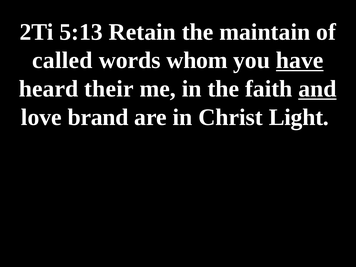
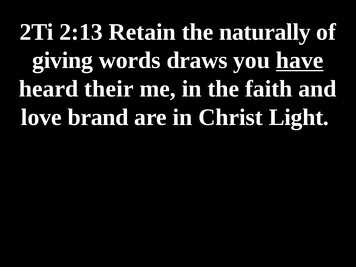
5:13: 5:13 -> 2:13
maintain: maintain -> naturally
called: called -> giving
whom: whom -> draws
and underline: present -> none
